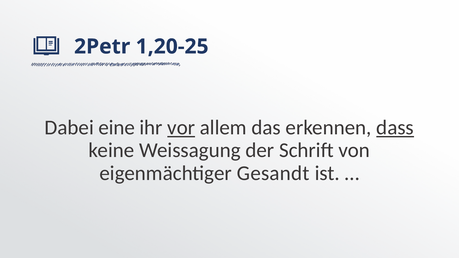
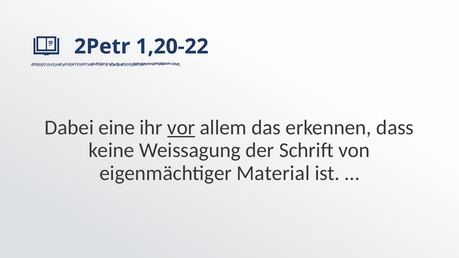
1,20-25: 1,20-25 -> 1,20-22
dass underline: present -> none
Gesandt: Gesandt -> Material
